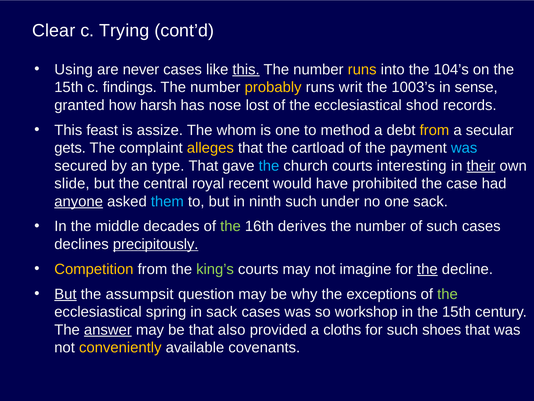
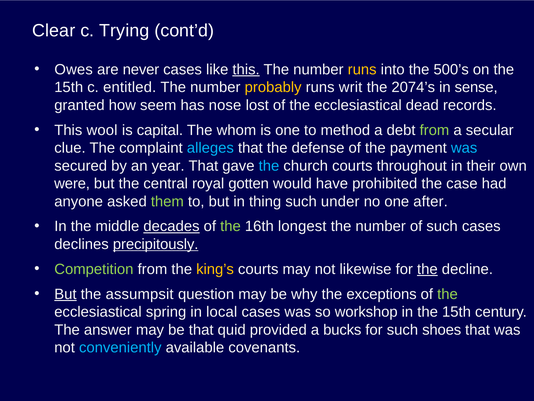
Using: Using -> Owes
104’s: 104’s -> 500’s
findings: findings -> entitled
1003’s: 1003’s -> 2074’s
harsh: harsh -> seem
shod: shod -> dead
feast: feast -> wool
assize: assize -> capital
from at (434, 130) colour: yellow -> light green
gets: gets -> clue
alleges colour: yellow -> light blue
cartload: cartload -> defense
type: type -> year
interesting: interesting -> throughout
their underline: present -> none
slide: slide -> were
recent: recent -> gotten
anyone underline: present -> none
them colour: light blue -> light green
ninth: ninth -> thing
one sack: sack -> after
decades underline: none -> present
derives: derives -> longest
Competition colour: yellow -> light green
king’s colour: light green -> yellow
imagine: imagine -> likewise
in sack: sack -> local
answer underline: present -> none
also: also -> quid
cloths: cloths -> bucks
conveniently colour: yellow -> light blue
